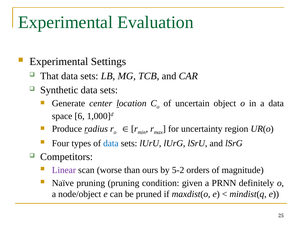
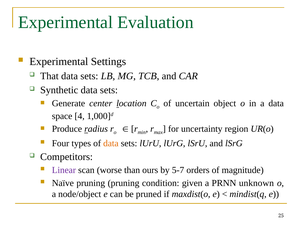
6: 6 -> 4
data at (111, 144) colour: blue -> orange
5-2: 5-2 -> 5-7
definitely: definitely -> unknown
